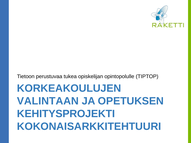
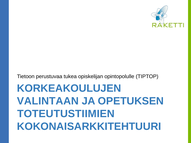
KEHITYSPROJEKTI: KEHITYSPROJEKTI -> TOTEUTUSTIIMIEN
